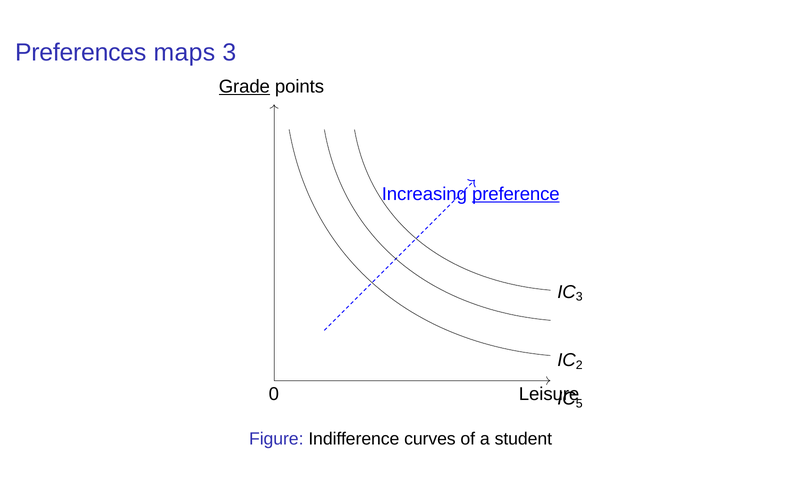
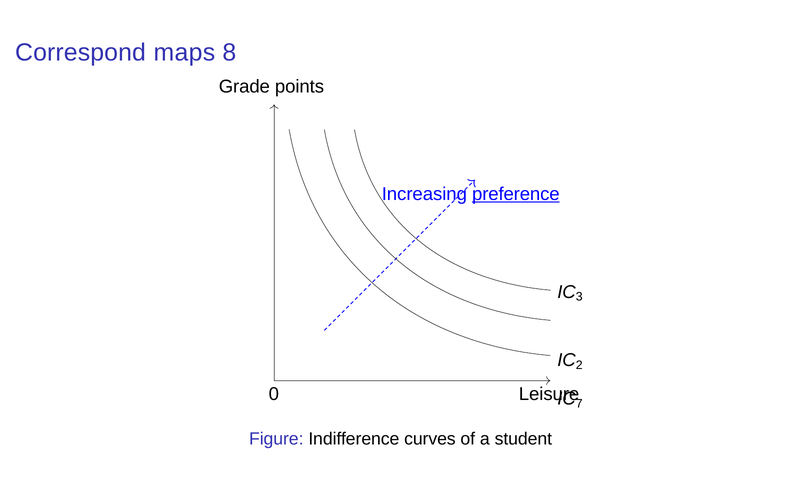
Preferences: Preferences -> Correspond
maps 3: 3 -> 8
Grade underline: present -> none
5: 5 -> 7
